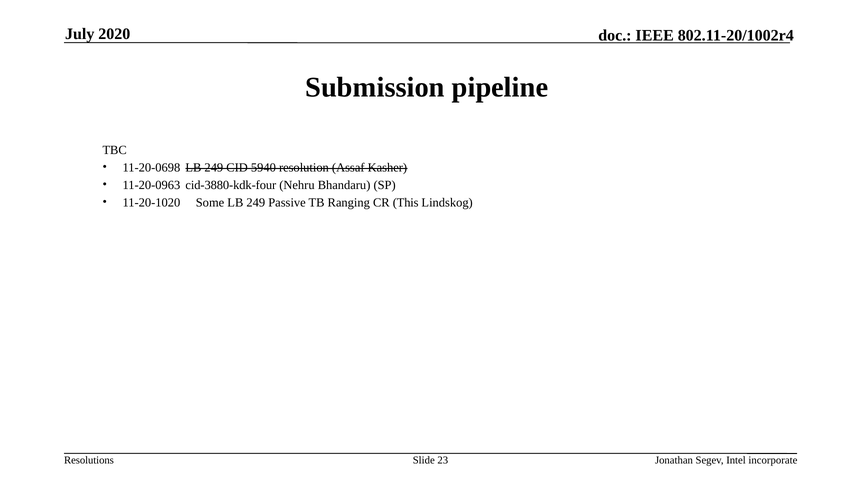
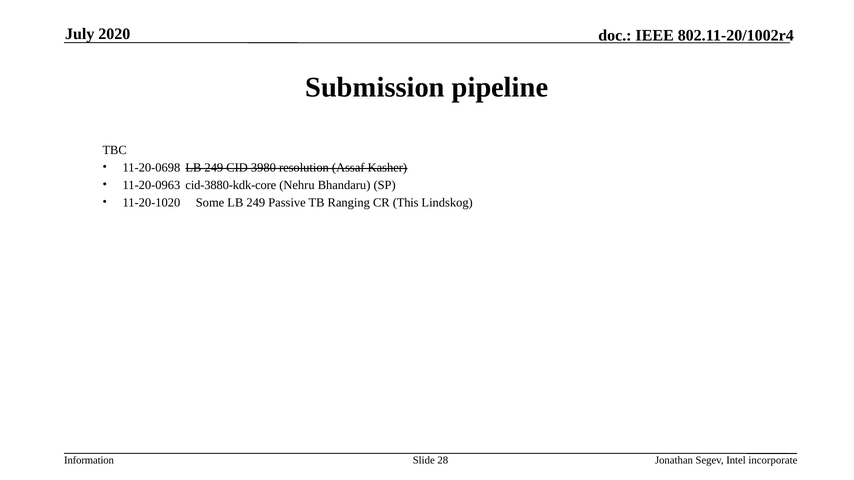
5940: 5940 -> 3980
cid-3880-kdk-four: cid-3880-kdk-four -> cid-3880-kdk-core
Resolutions: Resolutions -> Information
23: 23 -> 28
